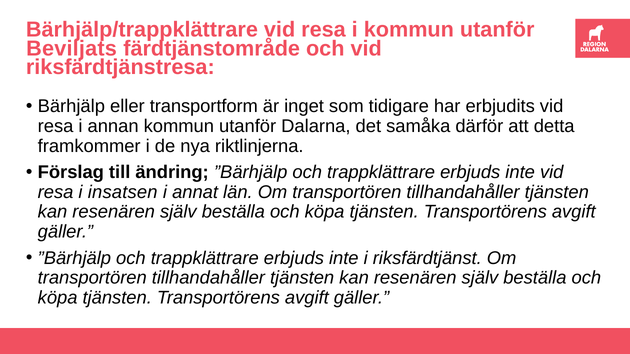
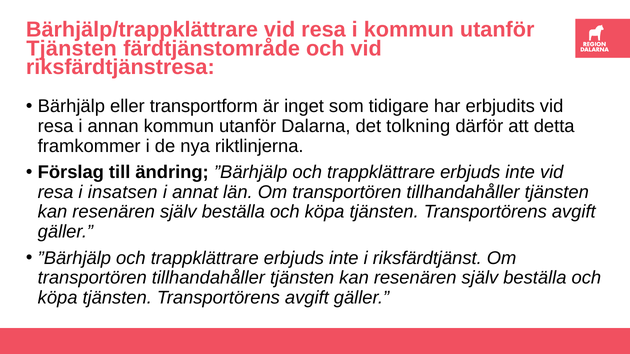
Beviljats at (72, 49): Beviljats -> Tjänsten
samåka: samåka -> tolkning
